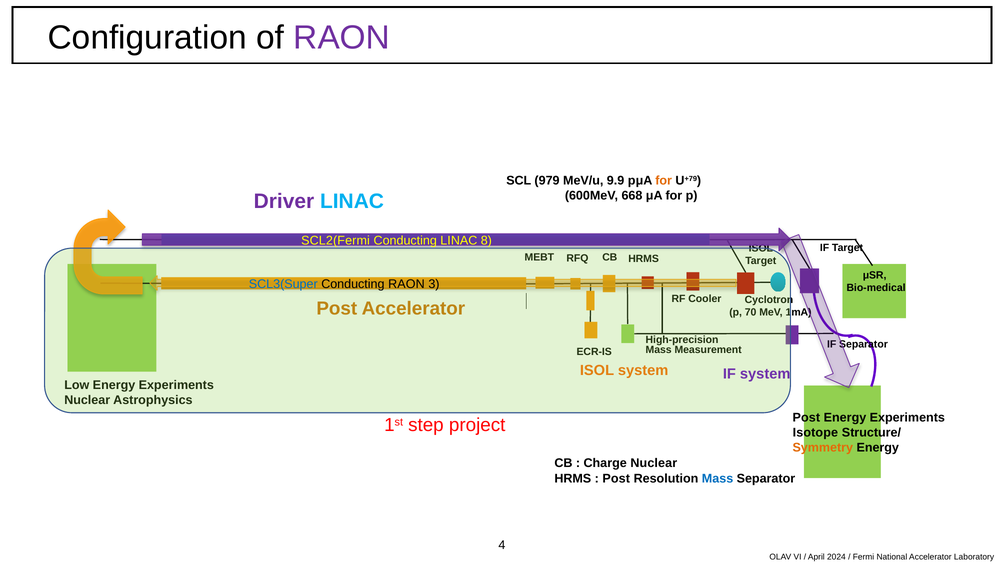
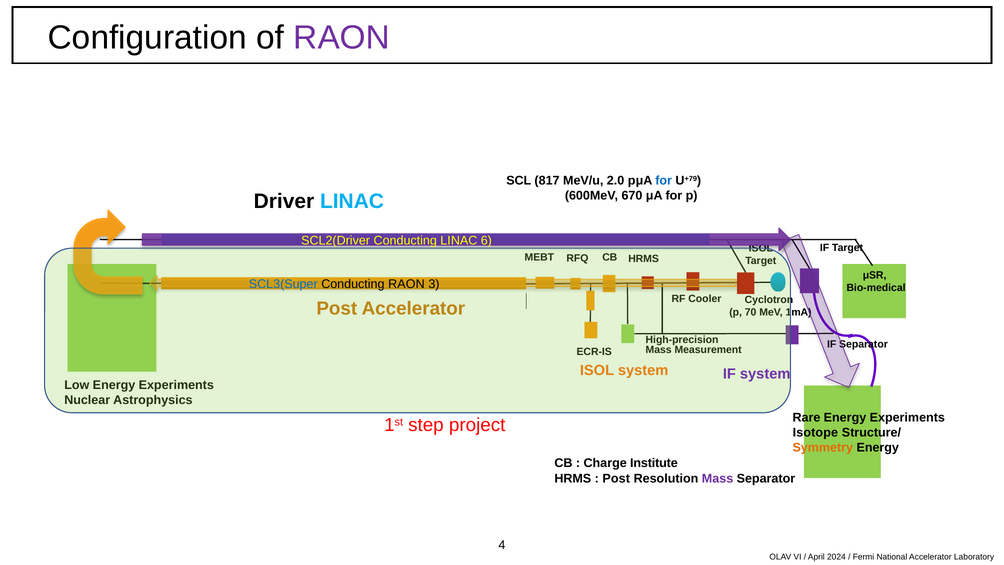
979: 979 -> 817
9.9: 9.9 -> 2.0
for at (664, 181) colour: orange -> blue
668: 668 -> 670
Driver colour: purple -> black
SCL2(Fermi: SCL2(Fermi -> SCL2(Driver
8: 8 -> 6
Post at (806, 417): Post -> Rare
Charge Nuclear: Nuclear -> Institute
Mass at (718, 478) colour: blue -> purple
